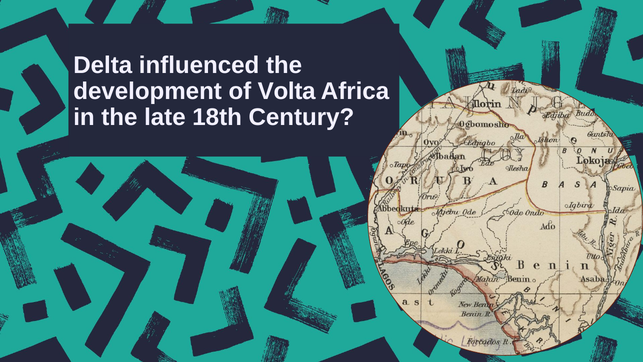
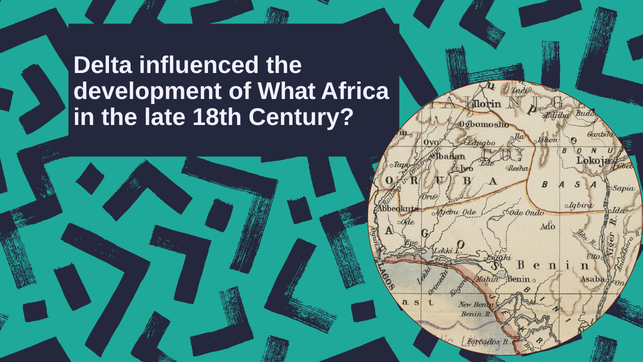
Volta: Volta -> What
